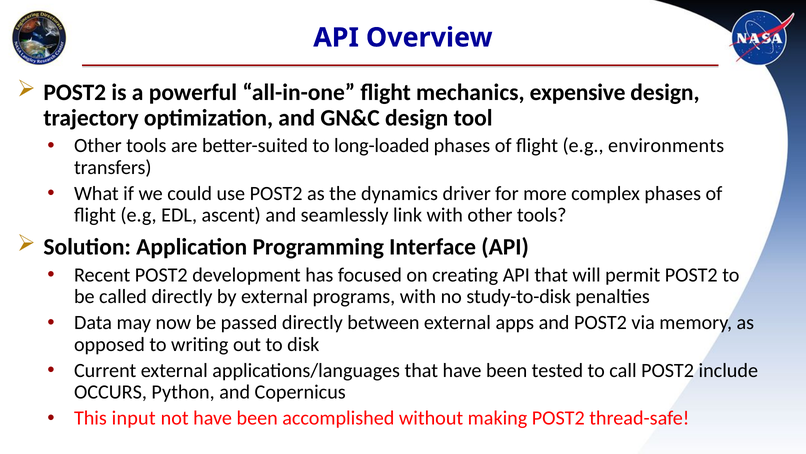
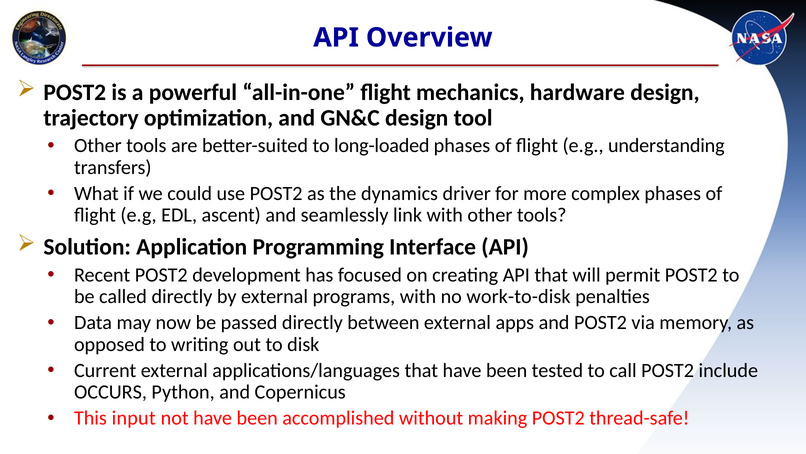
expensive: expensive -> hardware
environments: environments -> understanding
study-to-disk: study-to-disk -> work-to-disk
